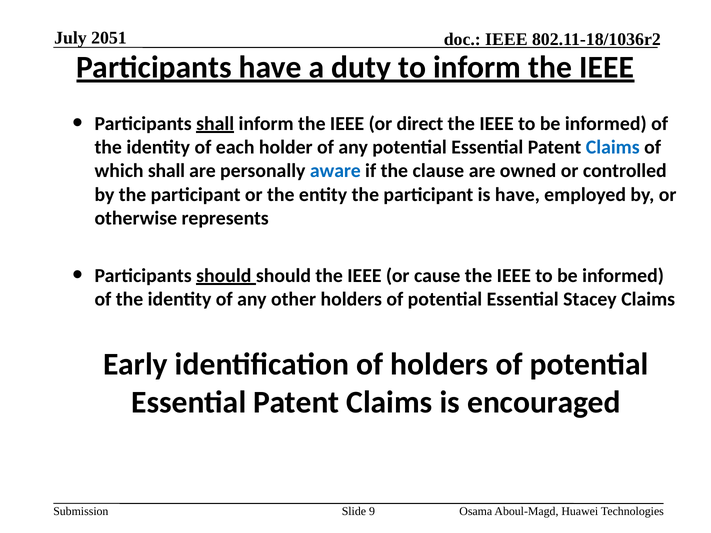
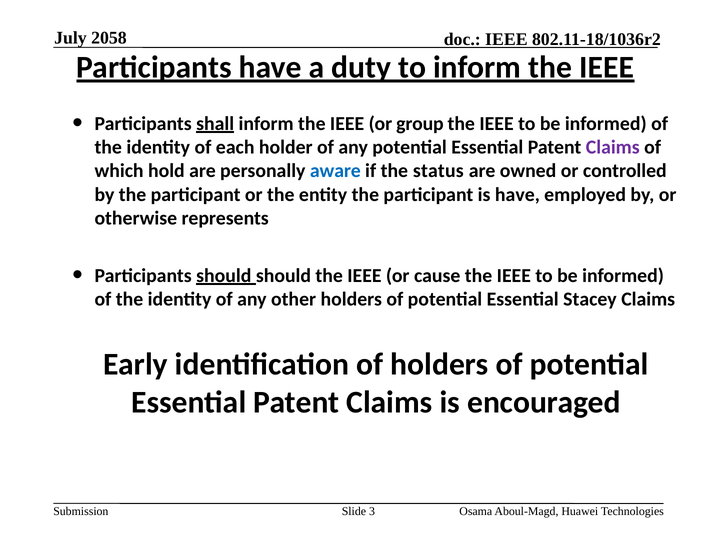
2051: 2051 -> 2058
direct: direct -> group
Claims at (613, 147) colour: blue -> purple
which shall: shall -> hold
clause: clause -> status
9: 9 -> 3
